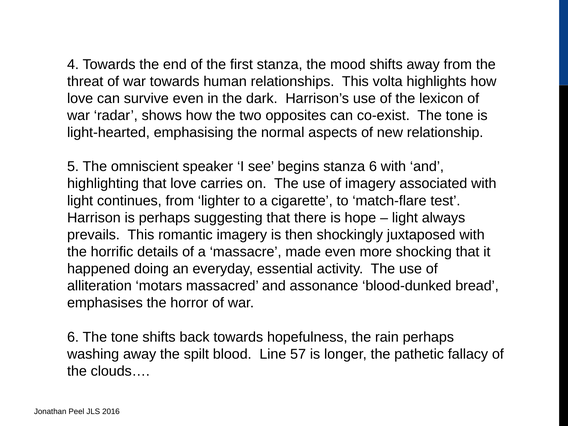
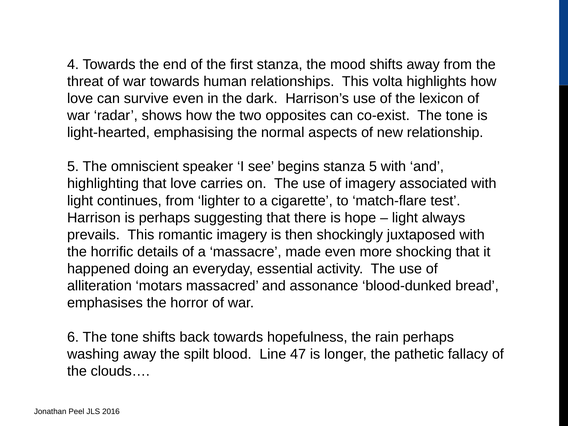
stanza 6: 6 -> 5
57: 57 -> 47
